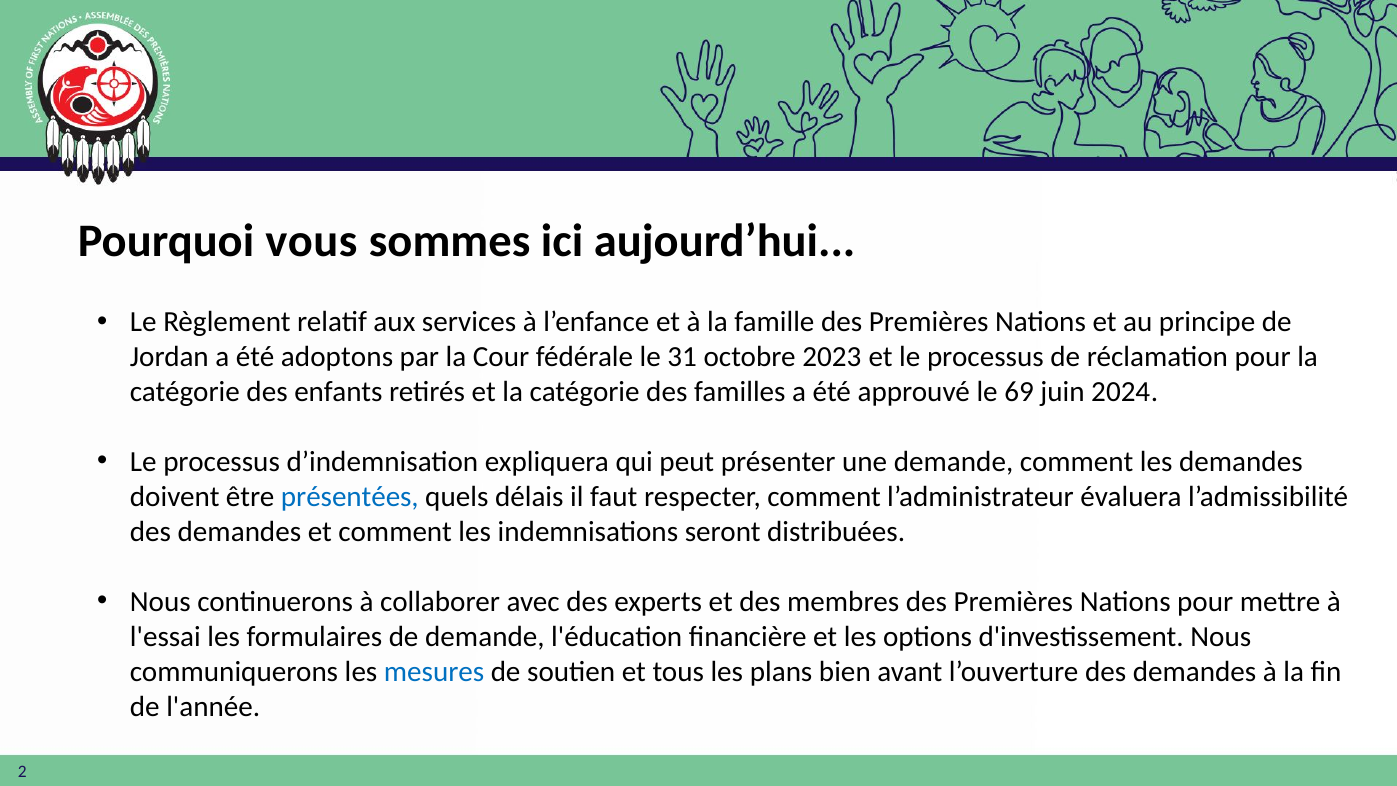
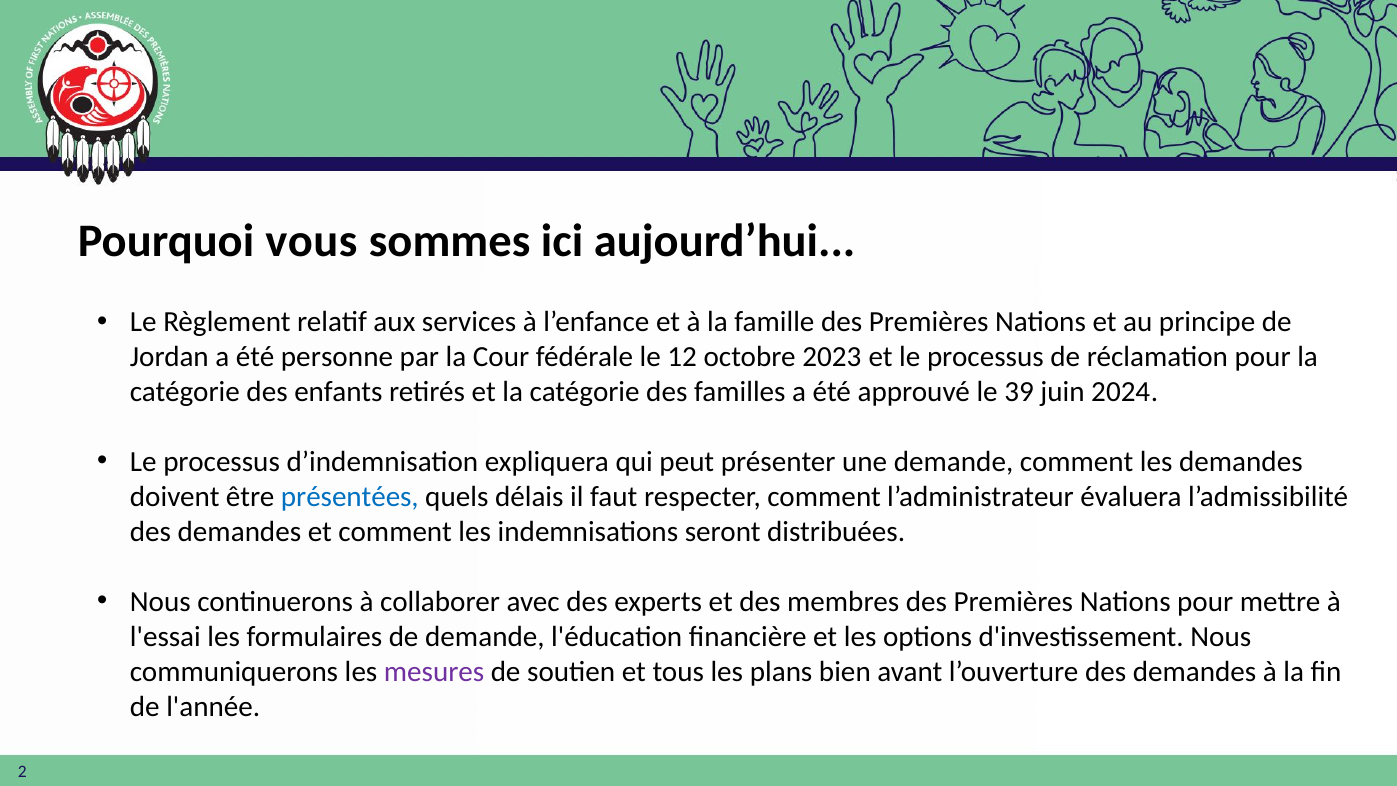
adoptons: adoptons -> personne
31: 31 -> 12
69: 69 -> 39
mesures colour: blue -> purple
